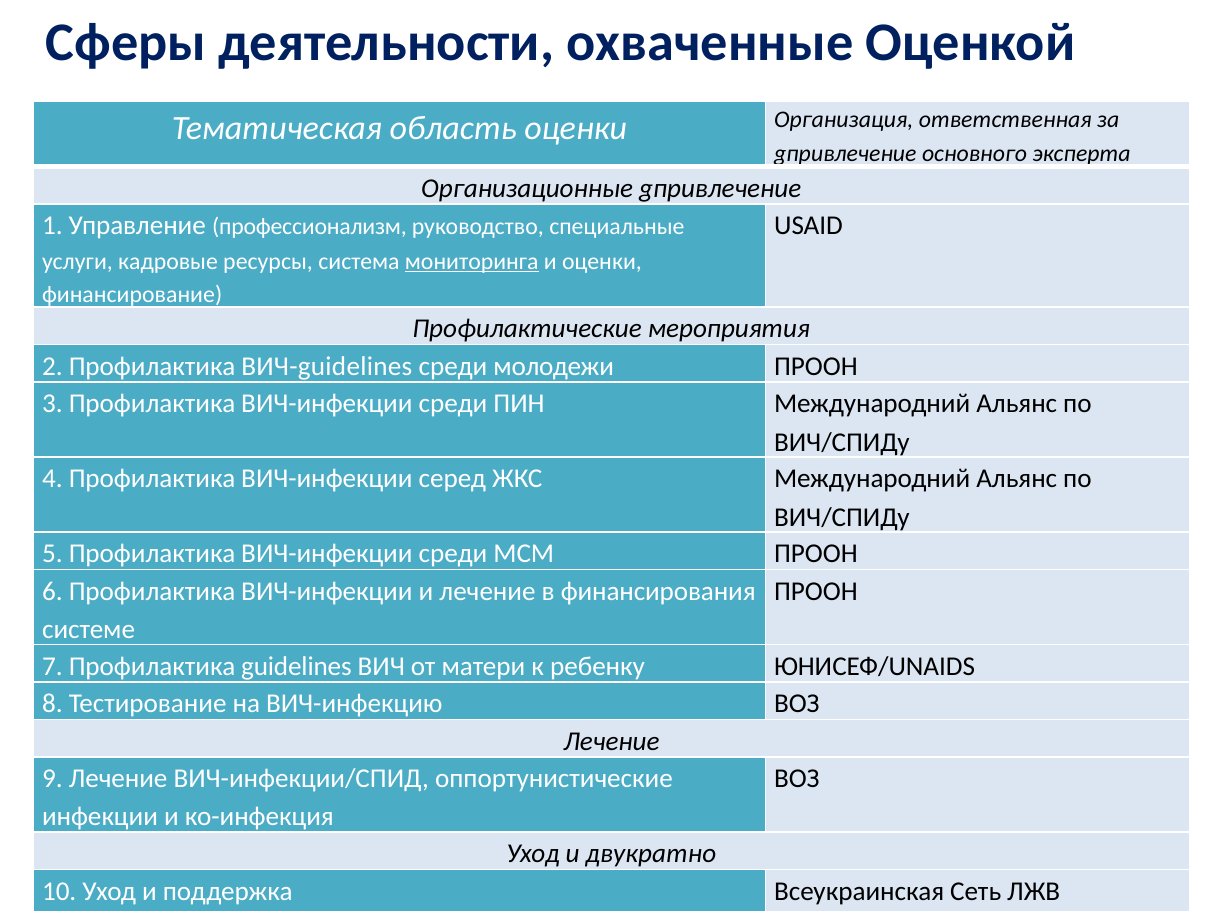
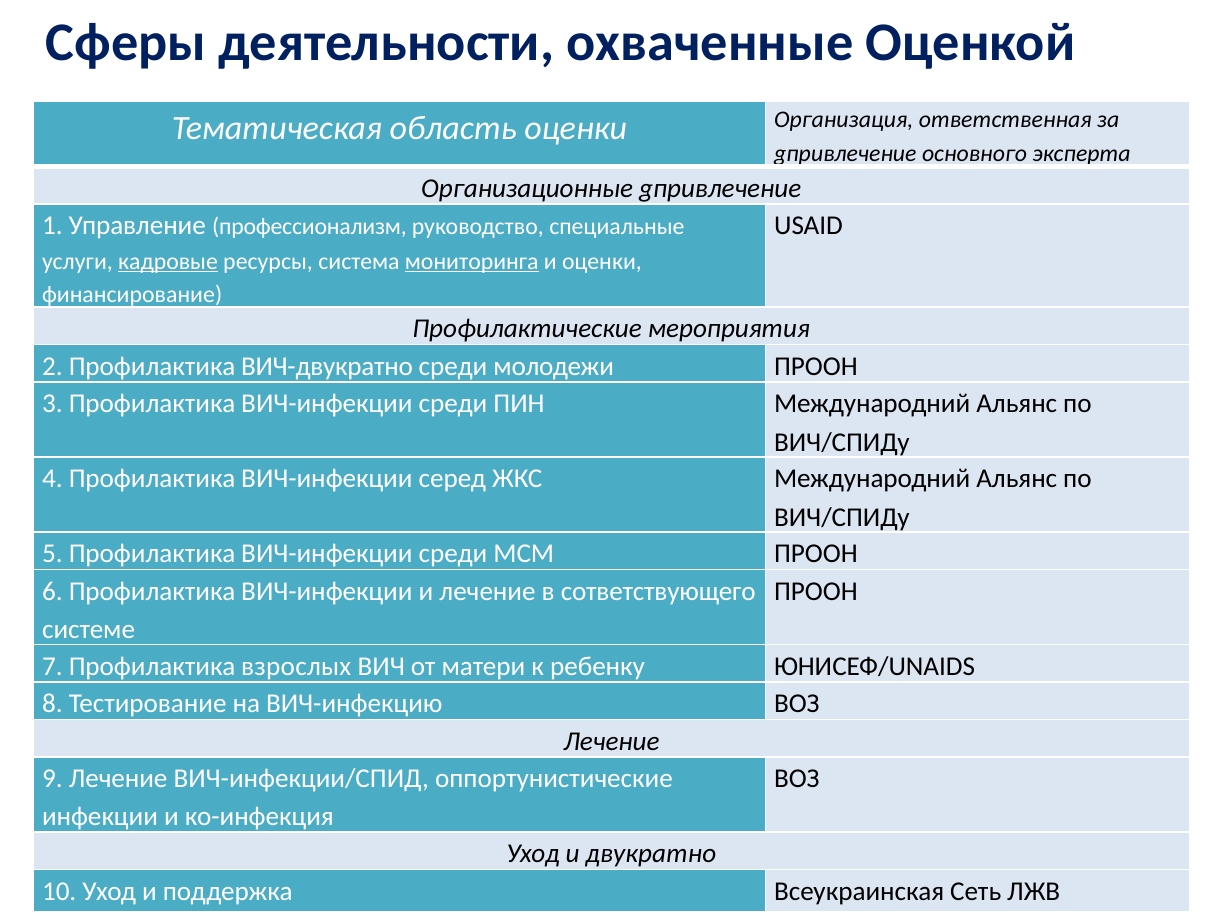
кадровые underline: none -> present
ВИЧ-guidelines: ВИЧ-guidelines -> ВИЧ-двукратно
финансирования: финансирования -> сответствующего
guidelines: guidelines -> взрослых
